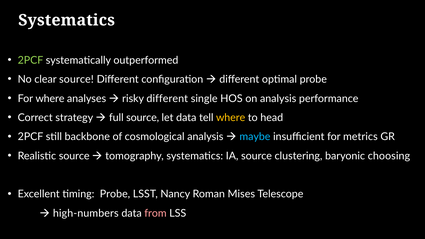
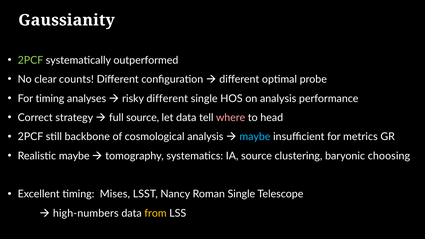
Systematics at (67, 20): Systematics -> Gaussianity
clear source: source -> counts
For where: where -> timing
where at (231, 118) colour: yellow -> pink
Realistic source: source -> maybe
timing Probe: Probe -> Mises
Roman Mises: Mises -> Single
from colour: pink -> yellow
